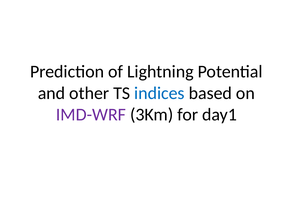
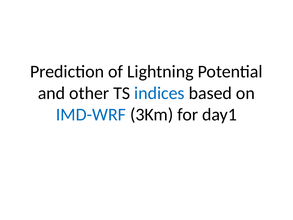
IMD-WRF colour: purple -> blue
